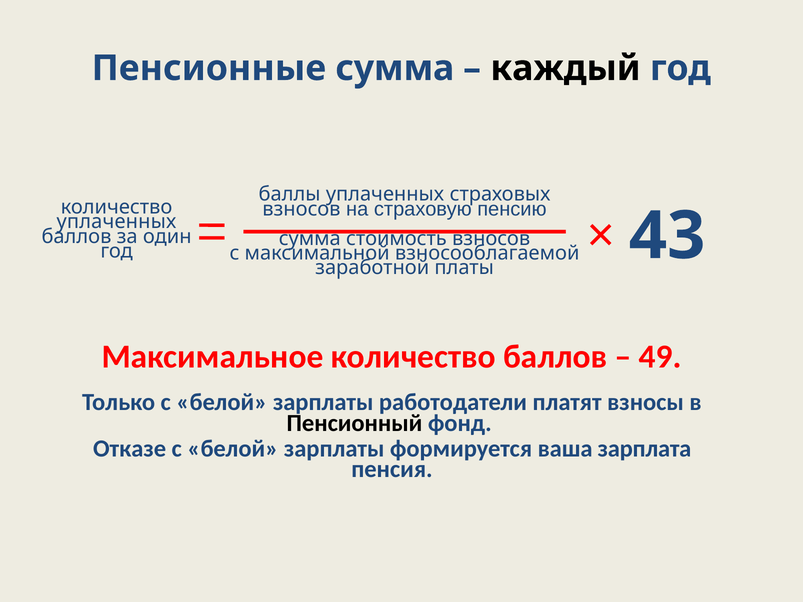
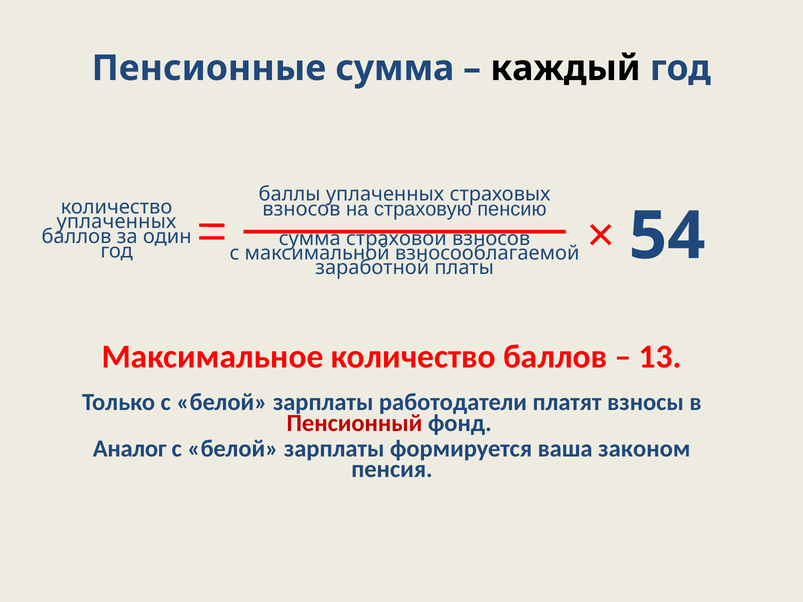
стоимость: стоимость -> страховой
43: 43 -> 54
49: 49 -> 13
Пенсионный colour: black -> red
Отказе: Отказе -> Аналог
зарплата: зарплата -> законом
